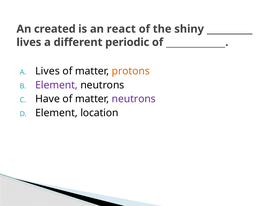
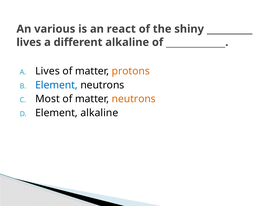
created: created -> various
different periodic: periodic -> alkaline
Element at (56, 85) colour: purple -> blue
Have: Have -> Most
neutrons at (134, 99) colour: purple -> orange
Element location: location -> alkaline
